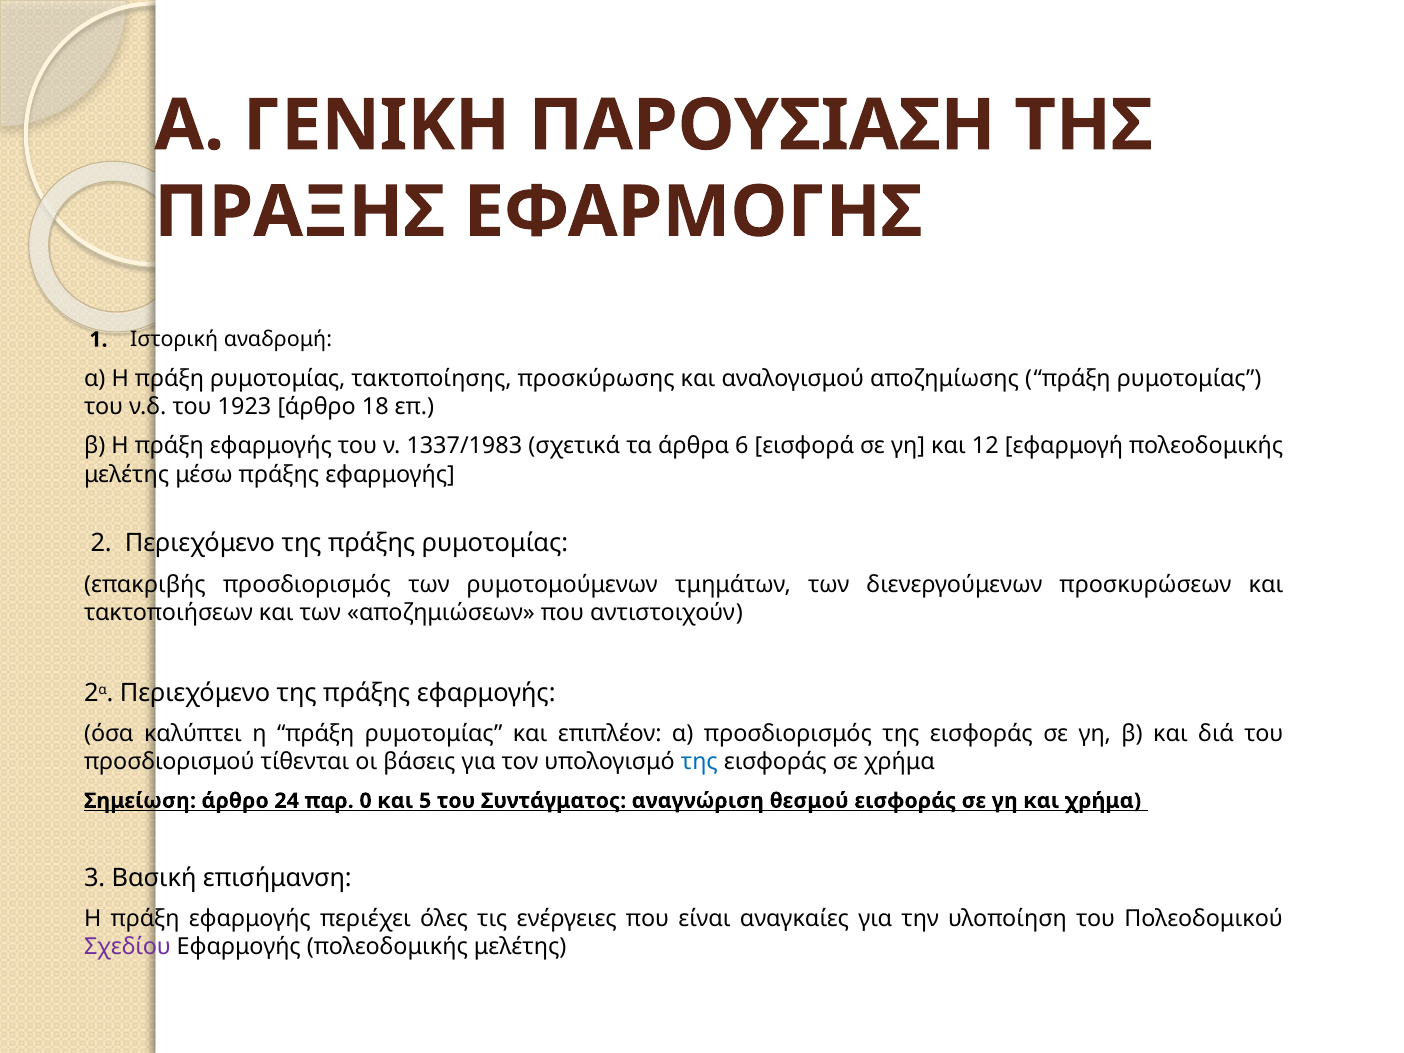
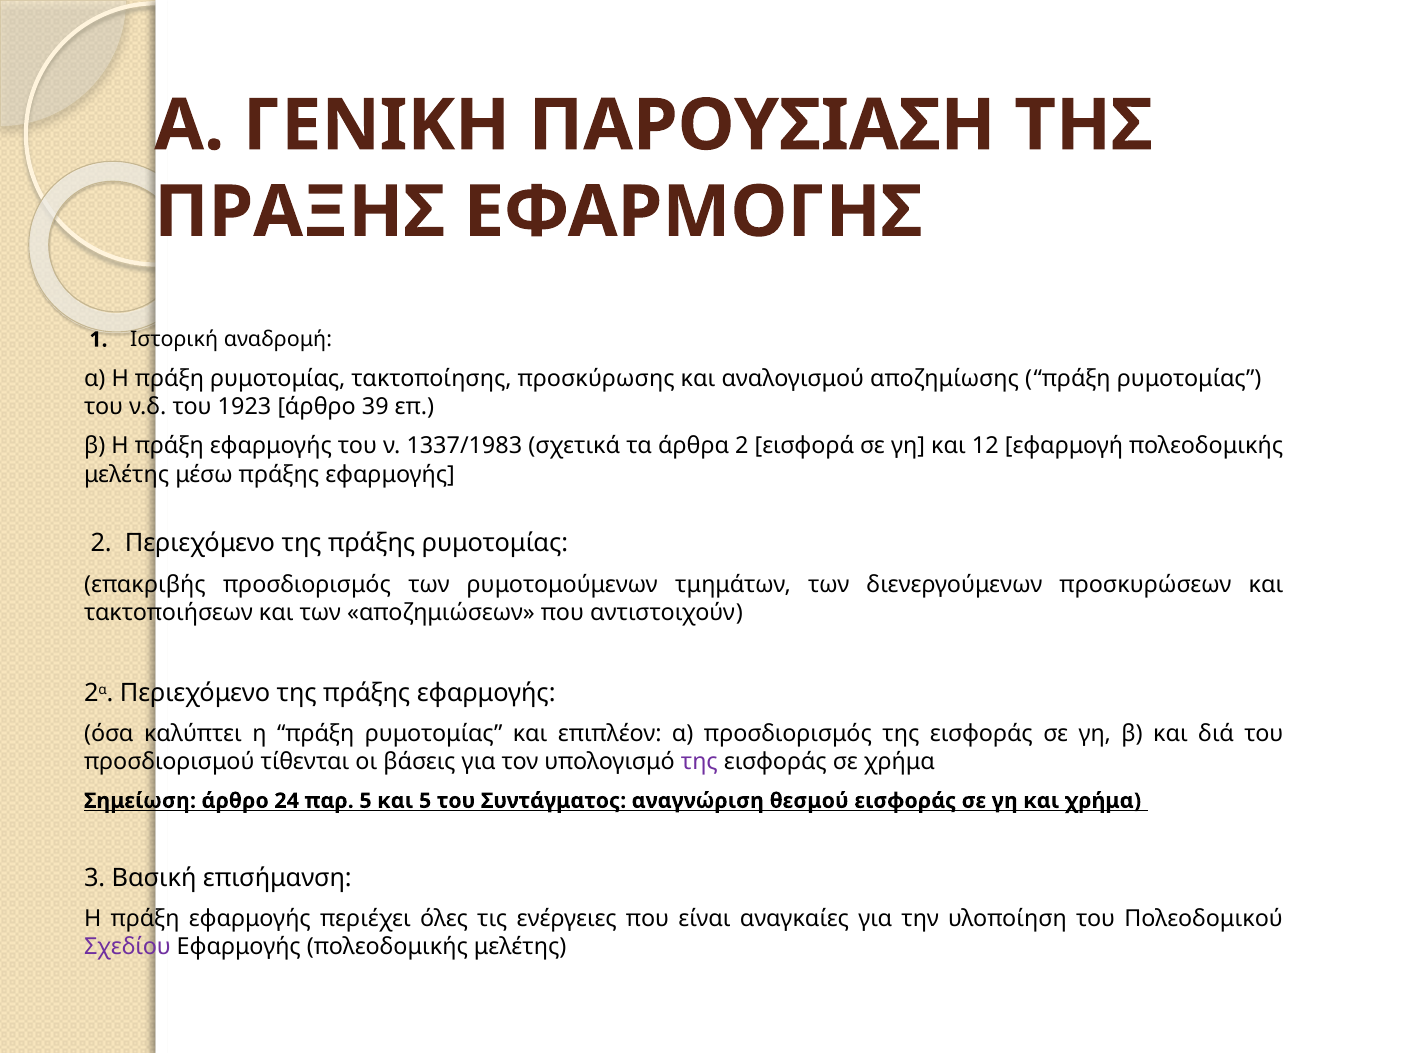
18: 18 -> 39
άρθρα 6: 6 -> 2
της at (699, 762) colour: blue -> purple
παρ 0: 0 -> 5
